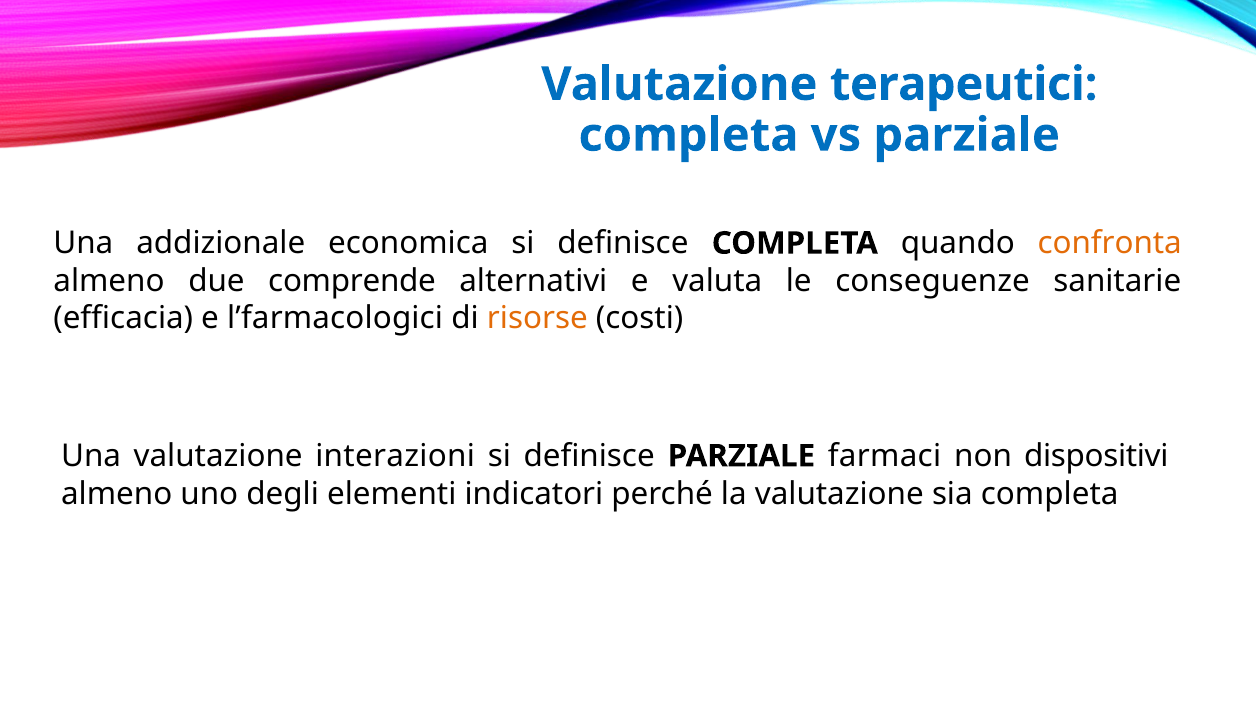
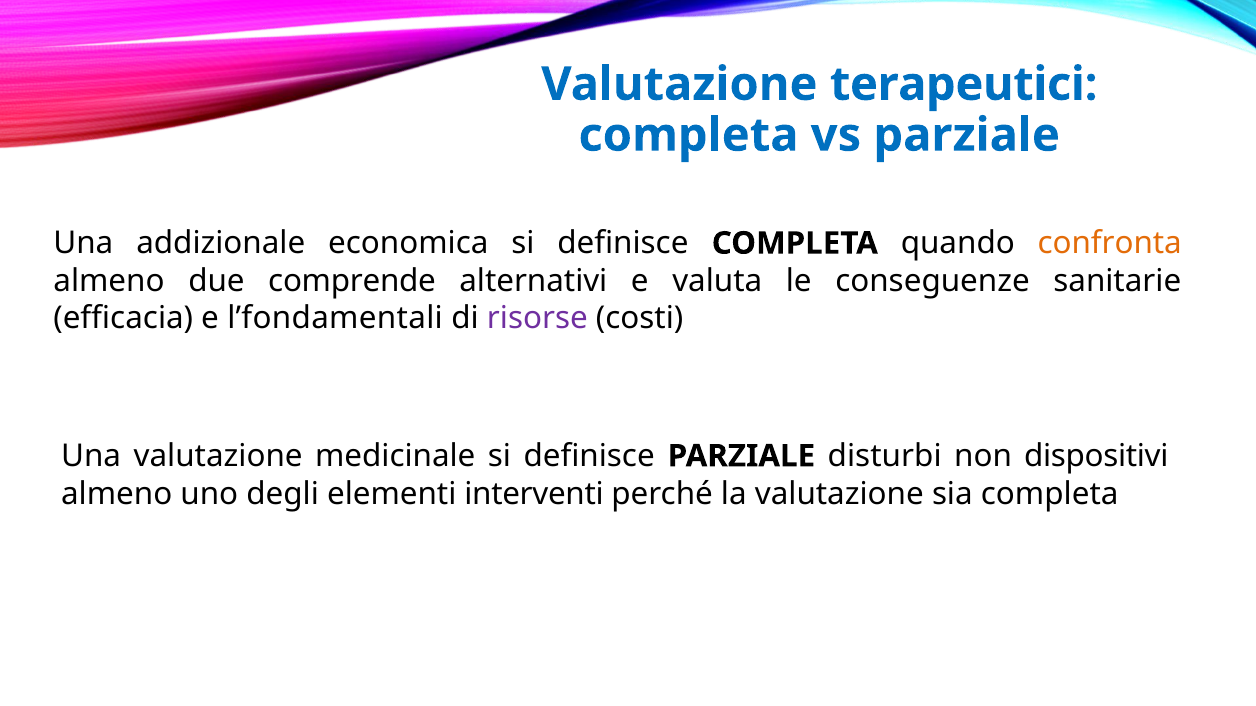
l’farmacologici: l’farmacologici -> l’fondamentali
risorse colour: orange -> purple
interazioni: interazioni -> medicinale
farmaci: farmaci -> disturbi
indicatori: indicatori -> interventi
